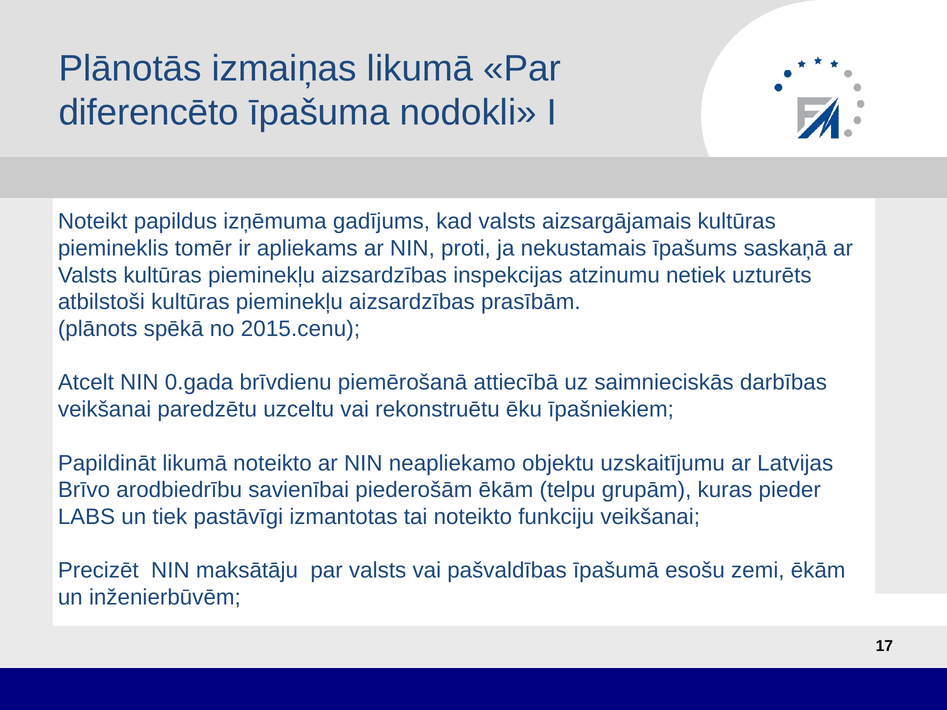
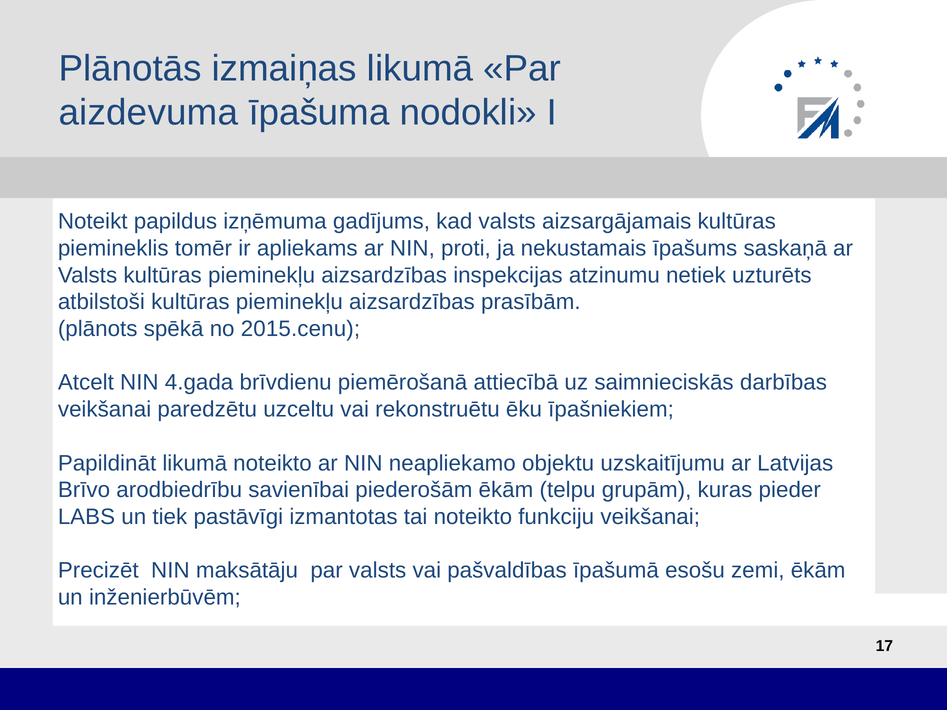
diferencēto: diferencēto -> aizdevuma
0.gada: 0.gada -> 4.gada
